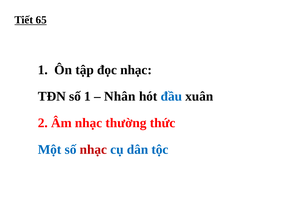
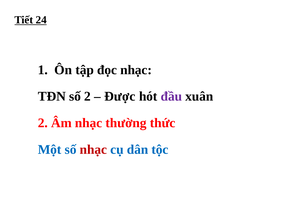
65: 65 -> 24
số 1: 1 -> 2
Nhân: Nhân -> Được
đầu colour: blue -> purple
